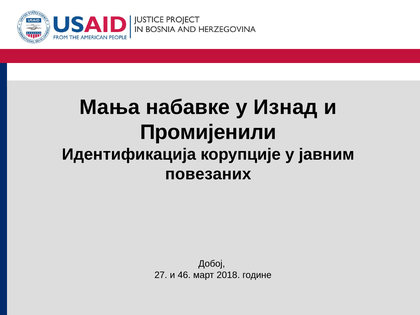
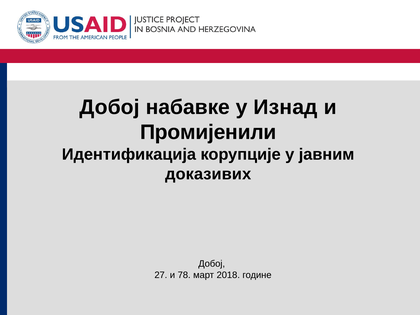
Мања at (110, 107): Мања -> Добој
повезаних: повезаних -> доказивих
46: 46 -> 78
